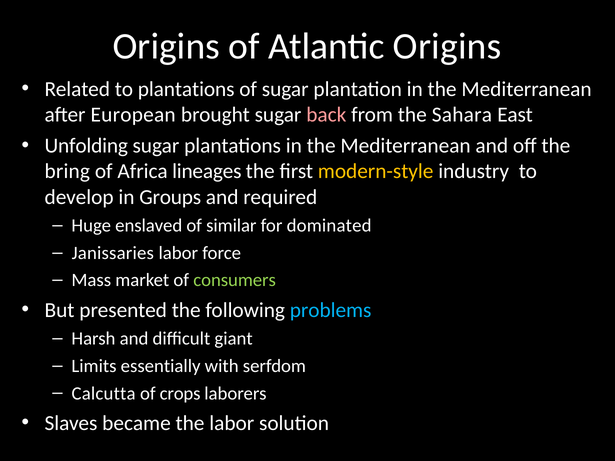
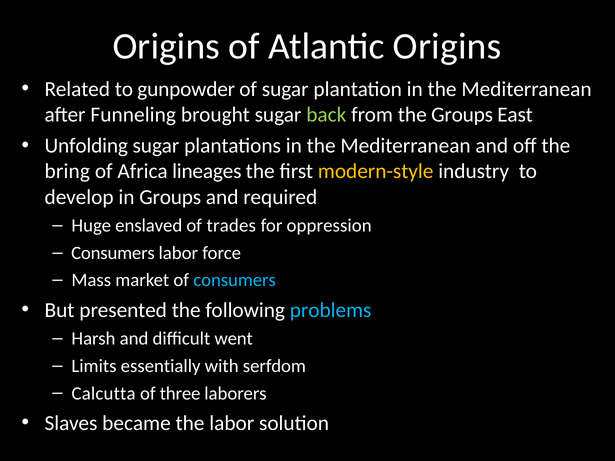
to plantations: plantations -> gunpowder
European: European -> Funneling
back colour: pink -> light green
the Sahara: Sahara -> Groups
similar: similar -> trades
dominated: dominated -> oppression
Janissaries at (113, 253): Janissaries -> Consumers
consumers at (235, 280) colour: light green -> light blue
giant: giant -> went
crops: crops -> three
